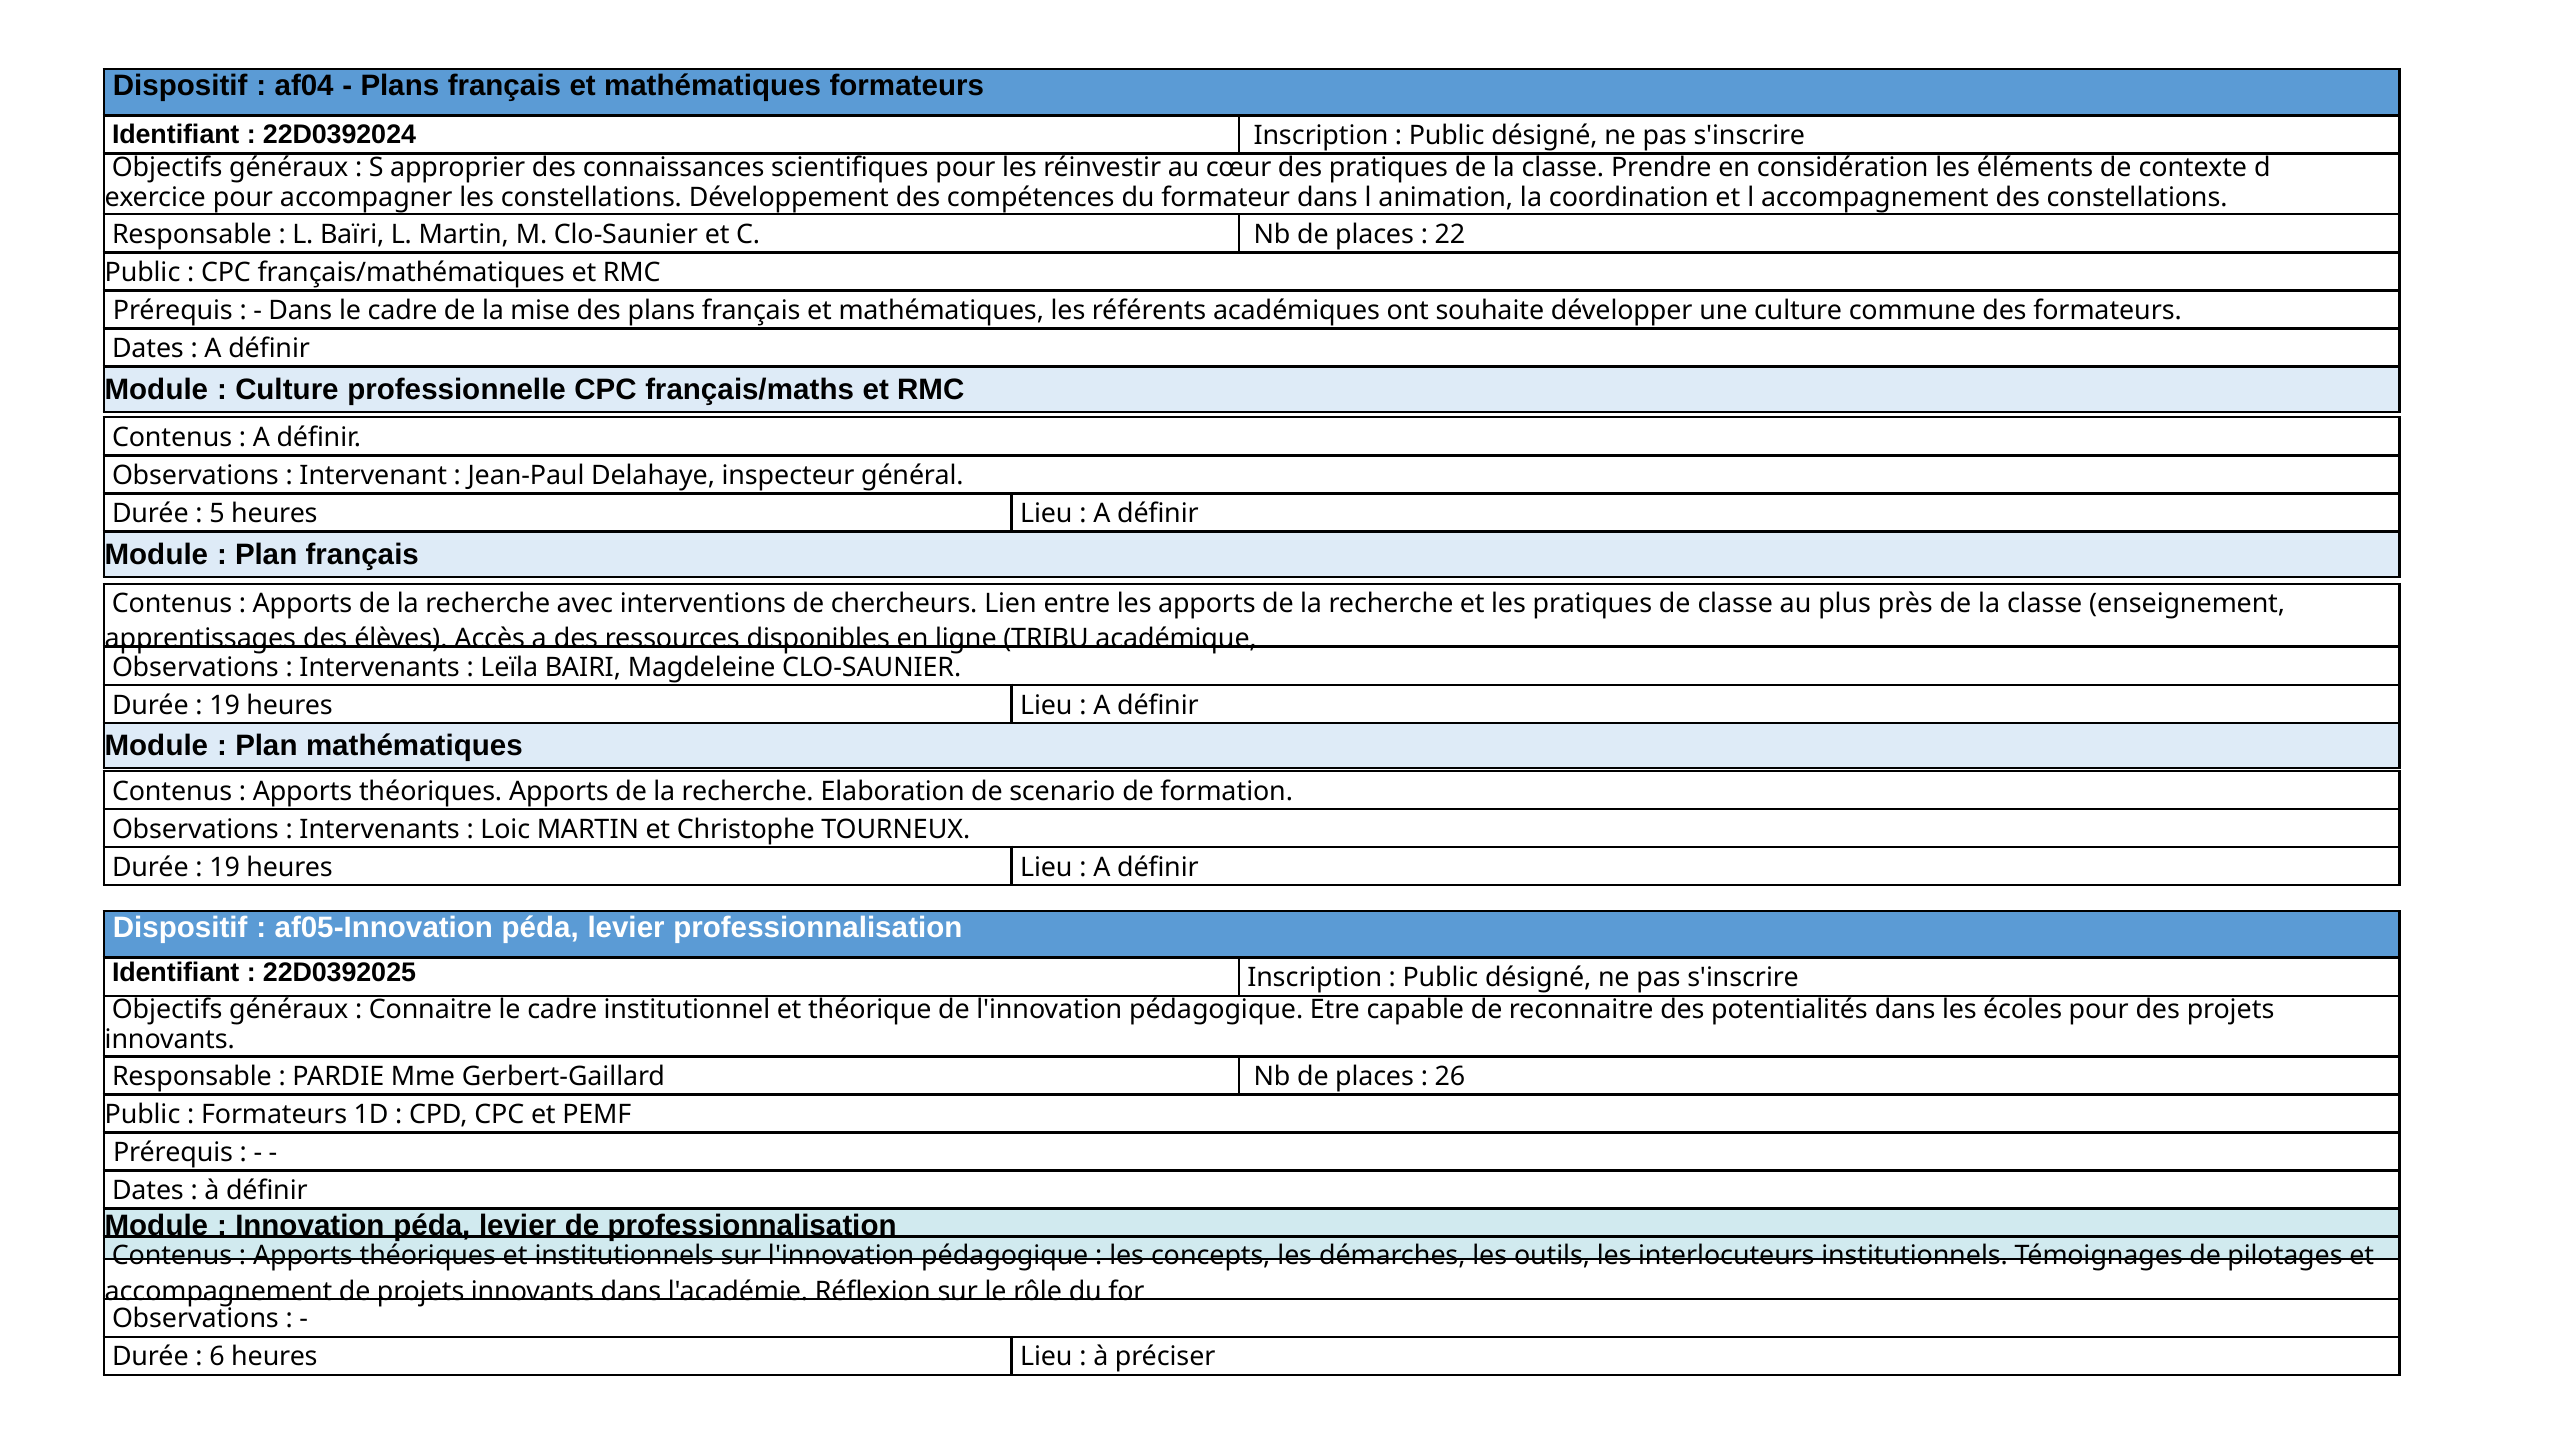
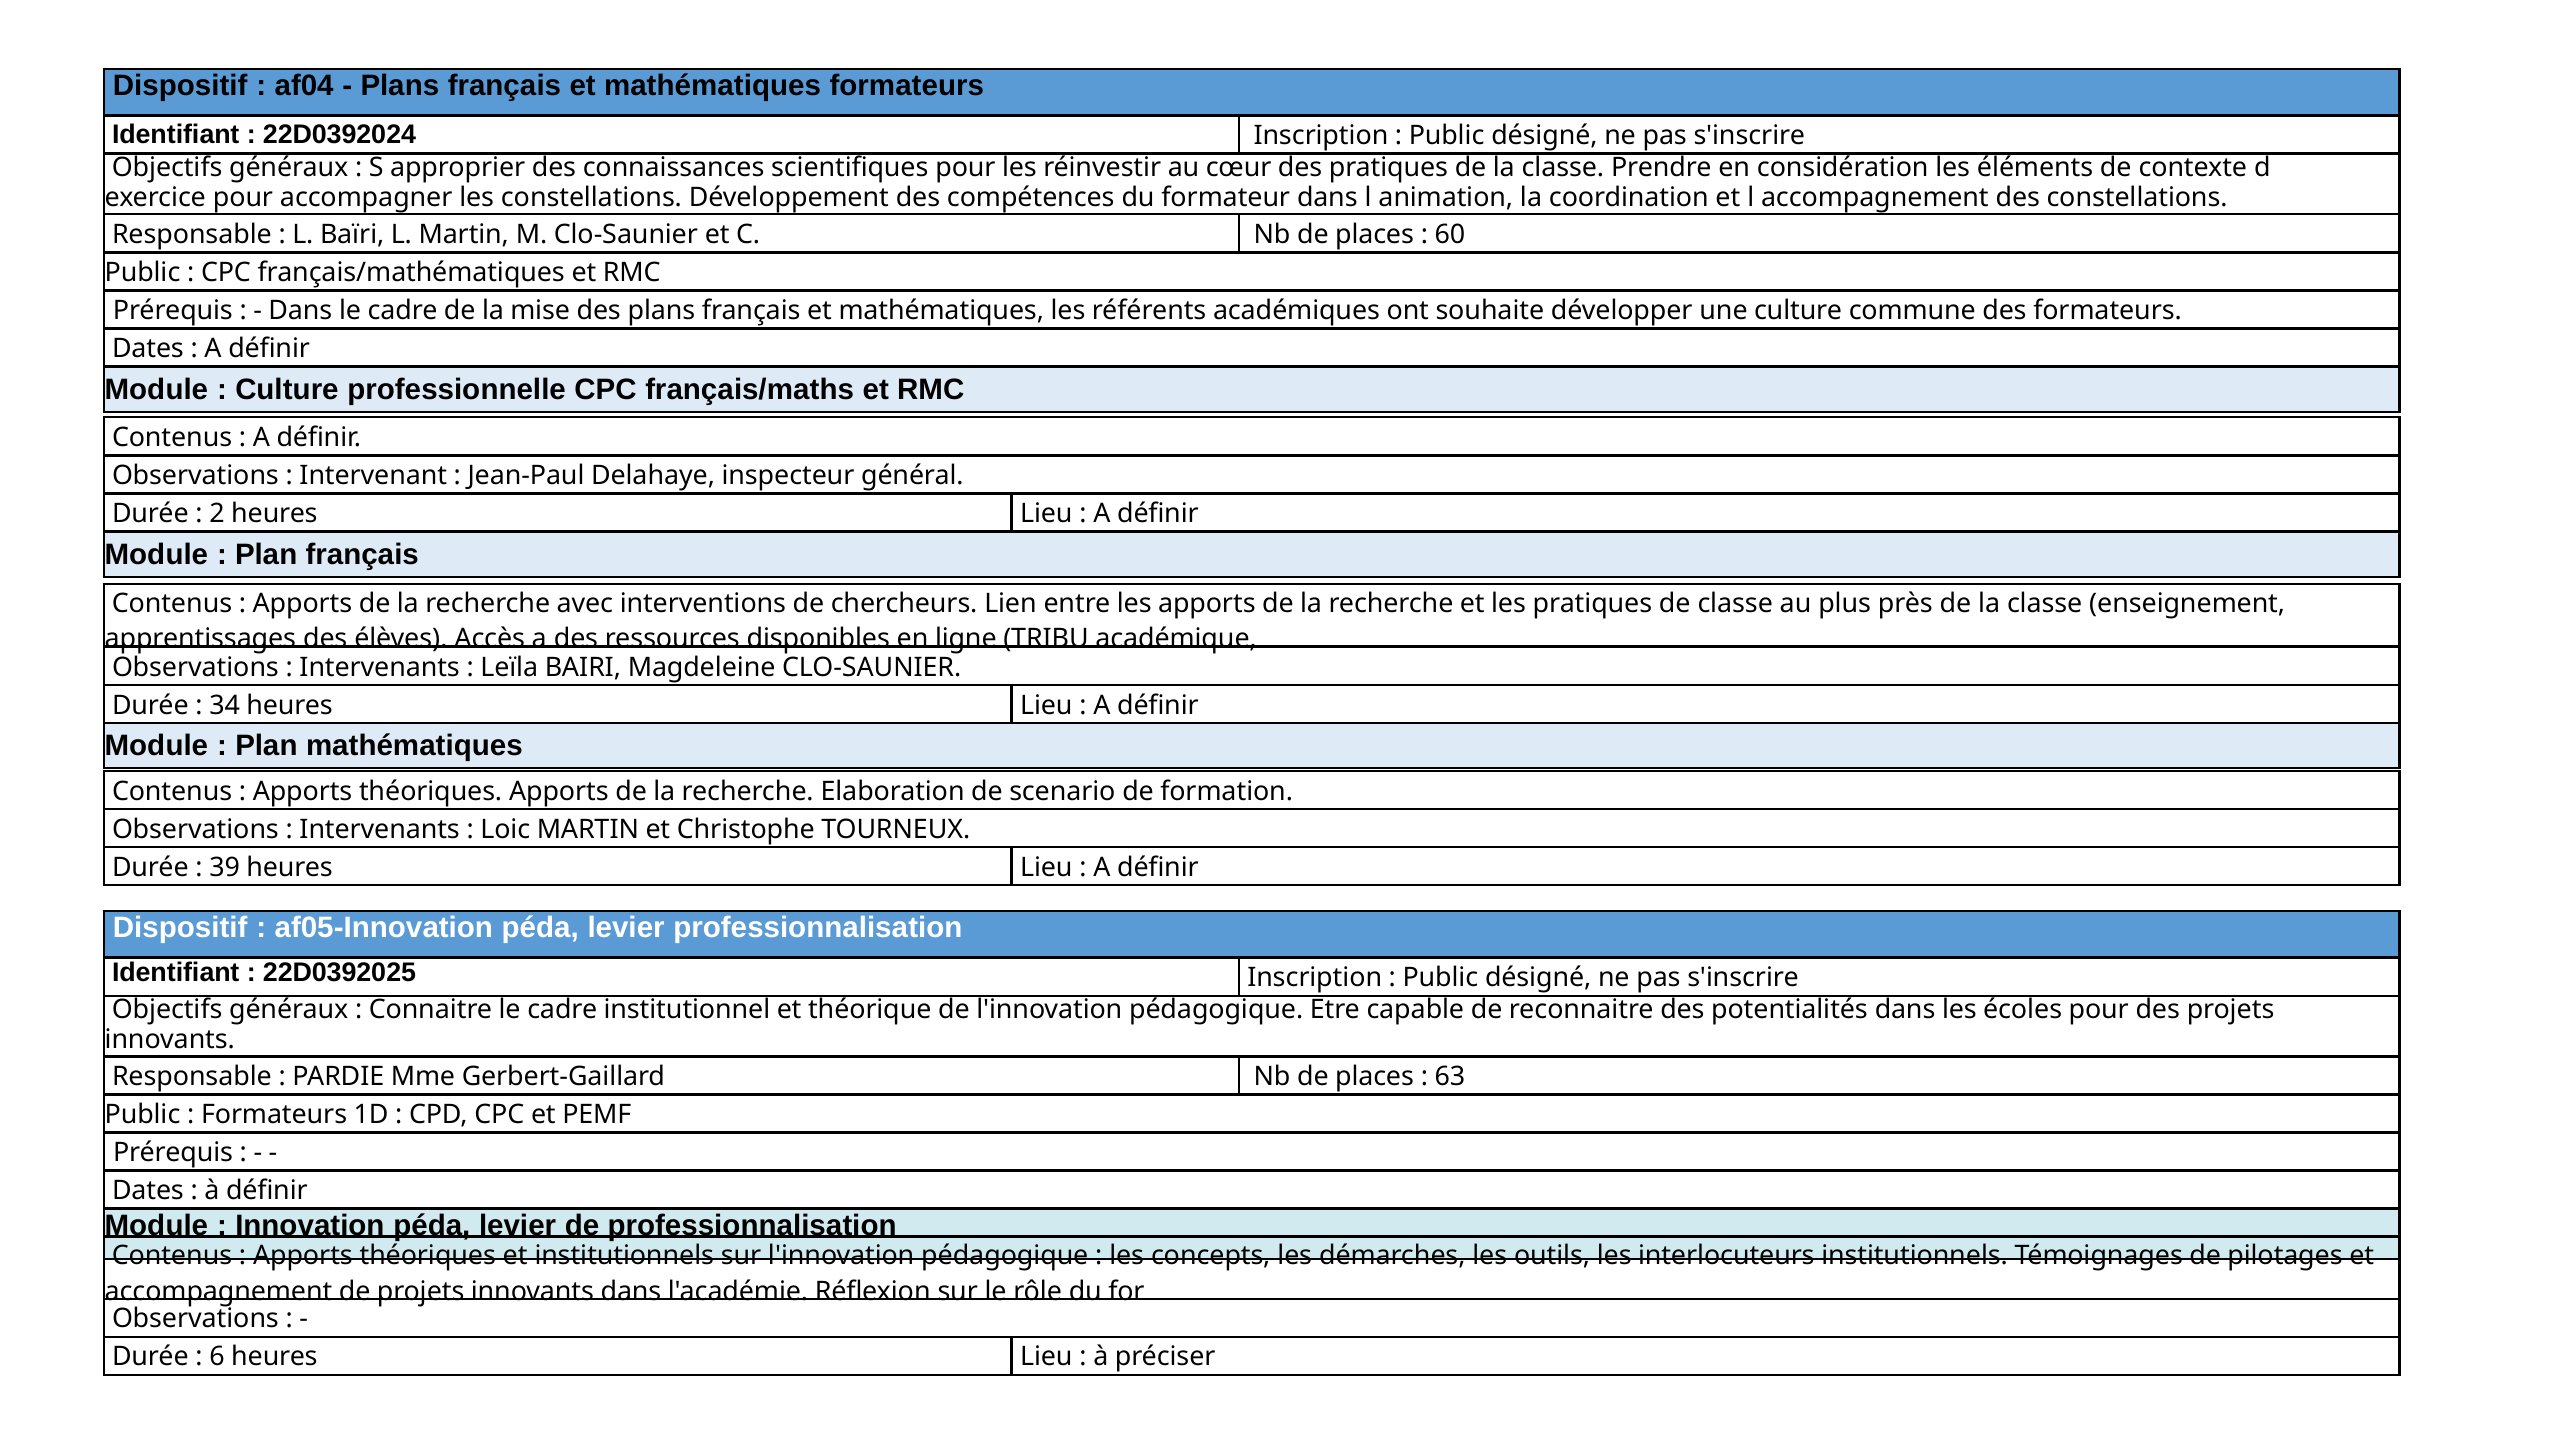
22: 22 -> 60
5: 5 -> 2
19 at (225, 705): 19 -> 34
19 at (225, 867): 19 -> 39
26: 26 -> 63
